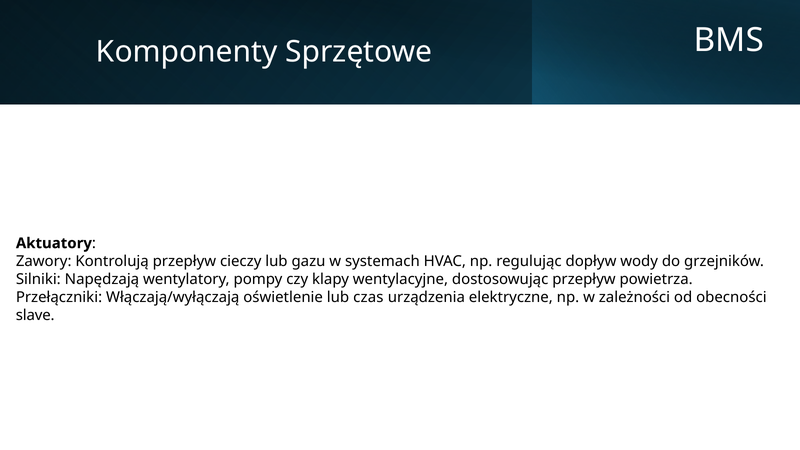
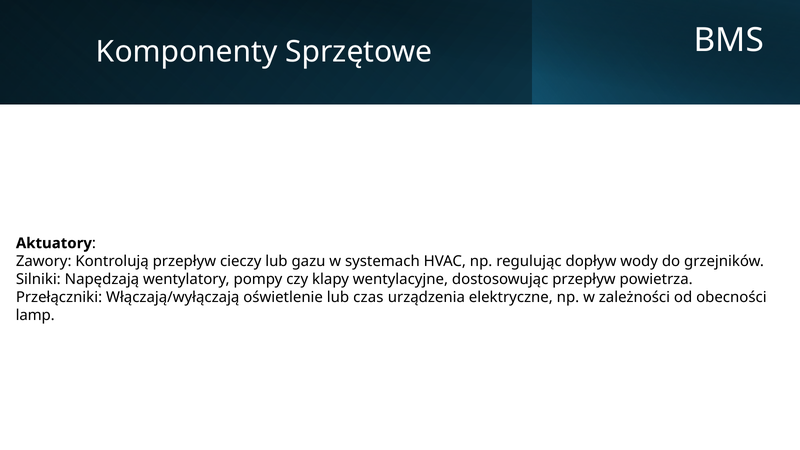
slave: slave -> lamp
